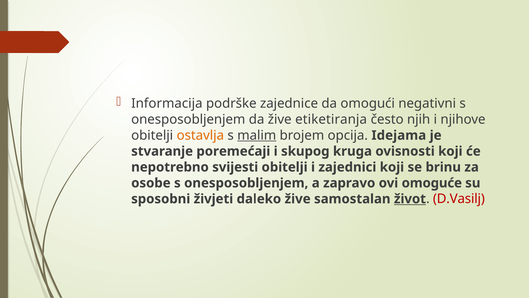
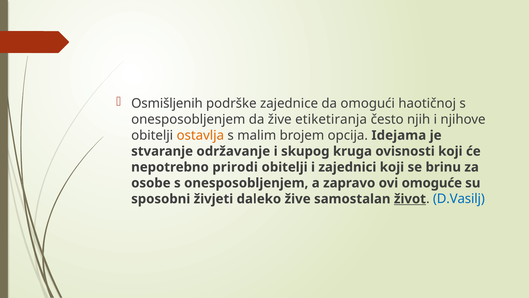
Informacija: Informacija -> Osmišljenih
negativni: negativni -> haotičnoj
malim underline: present -> none
poremećaji: poremećaji -> održavanje
svijesti: svijesti -> prirodi
D.Vasilj colour: red -> blue
